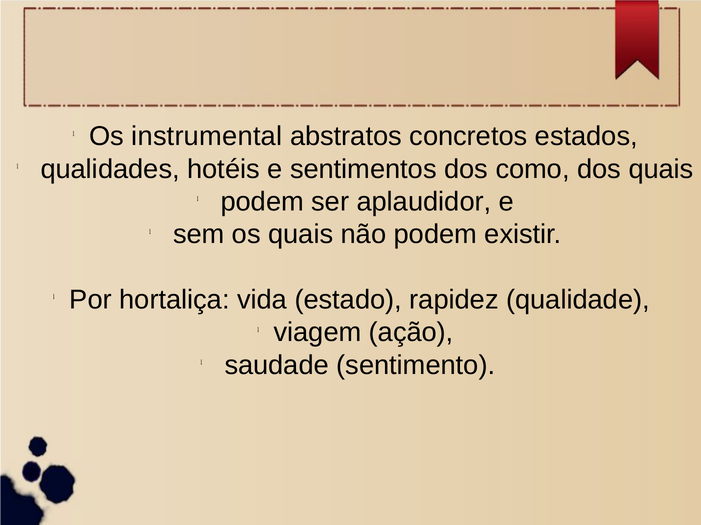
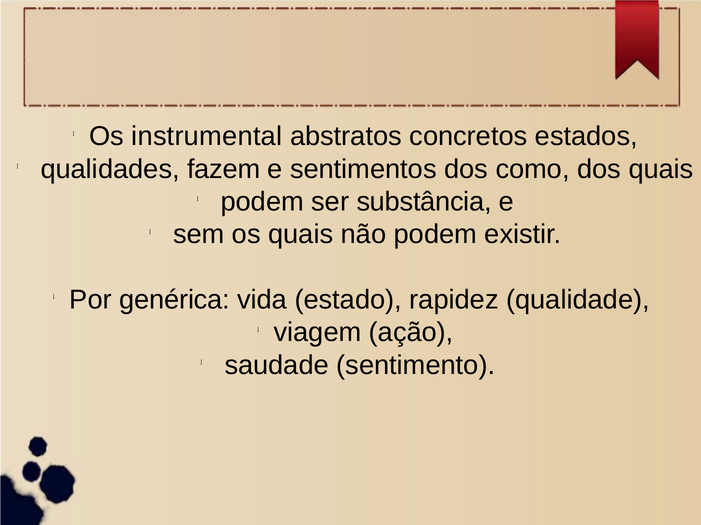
hotéis: hotéis -> fazem
aplaudidor: aplaudidor -> substância
hortaliça: hortaliça -> genérica
